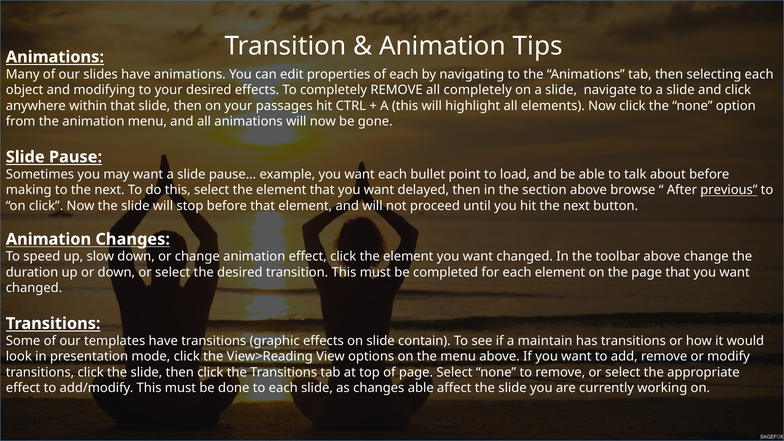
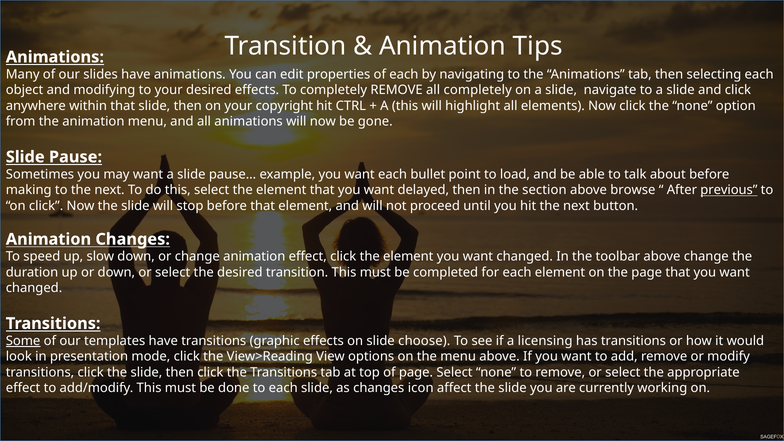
passages: passages -> copyright
Some underline: none -> present
contain: contain -> choose
maintain: maintain -> licensing
changes able: able -> icon
